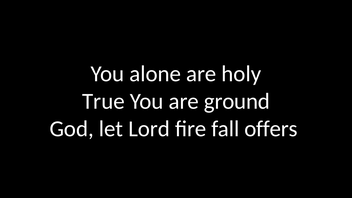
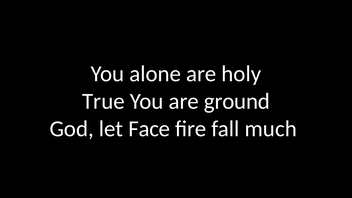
Lord: Lord -> Face
offers: offers -> much
